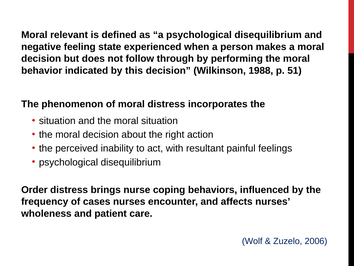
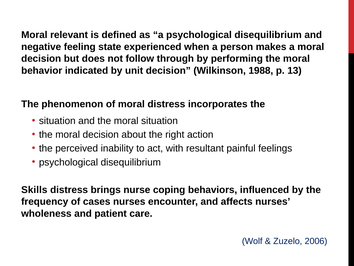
this: this -> unit
51: 51 -> 13
Order: Order -> Skills
